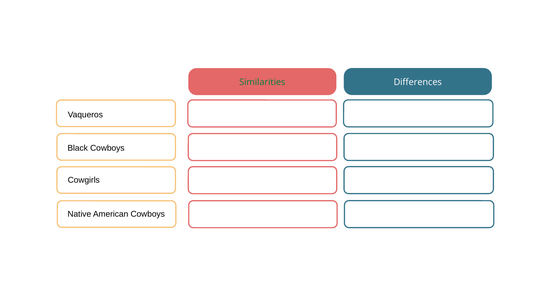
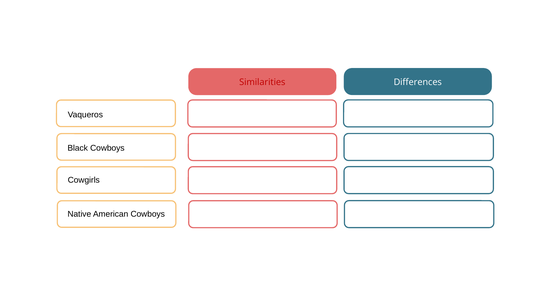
Similarities colour: green -> red
